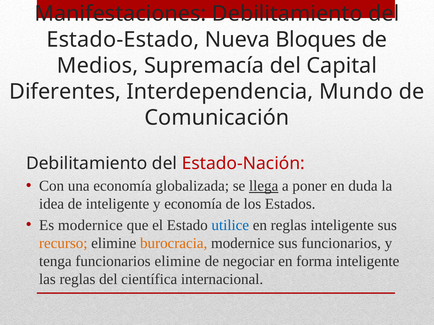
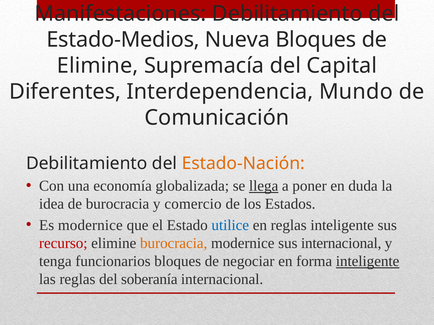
Estado-Estado: Estado-Estado -> Estado-Medios
Medios at (98, 66): Medios -> Elimine
Estado-Nación colour: red -> orange
de inteligente: inteligente -> burocracia
y economía: economía -> comercio
recurso colour: orange -> red
sus funcionarios: funcionarios -> internacional
funcionarios elimine: elimine -> bloques
inteligente at (368, 262) underline: none -> present
científica: científica -> soberanía
